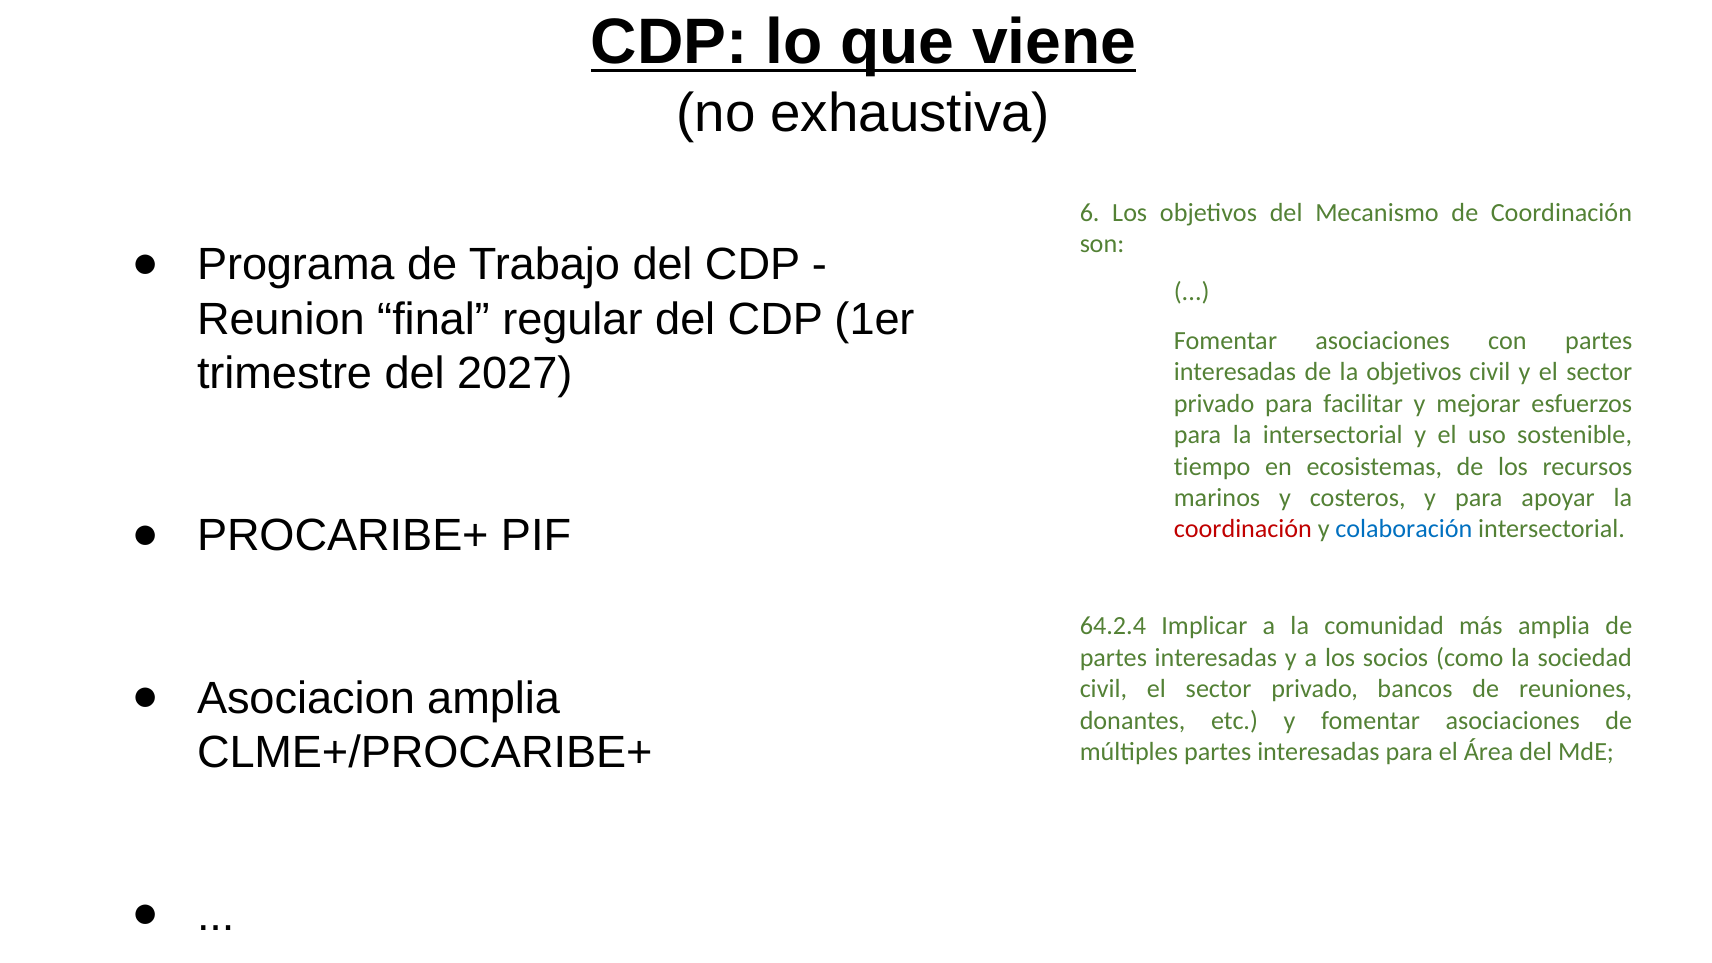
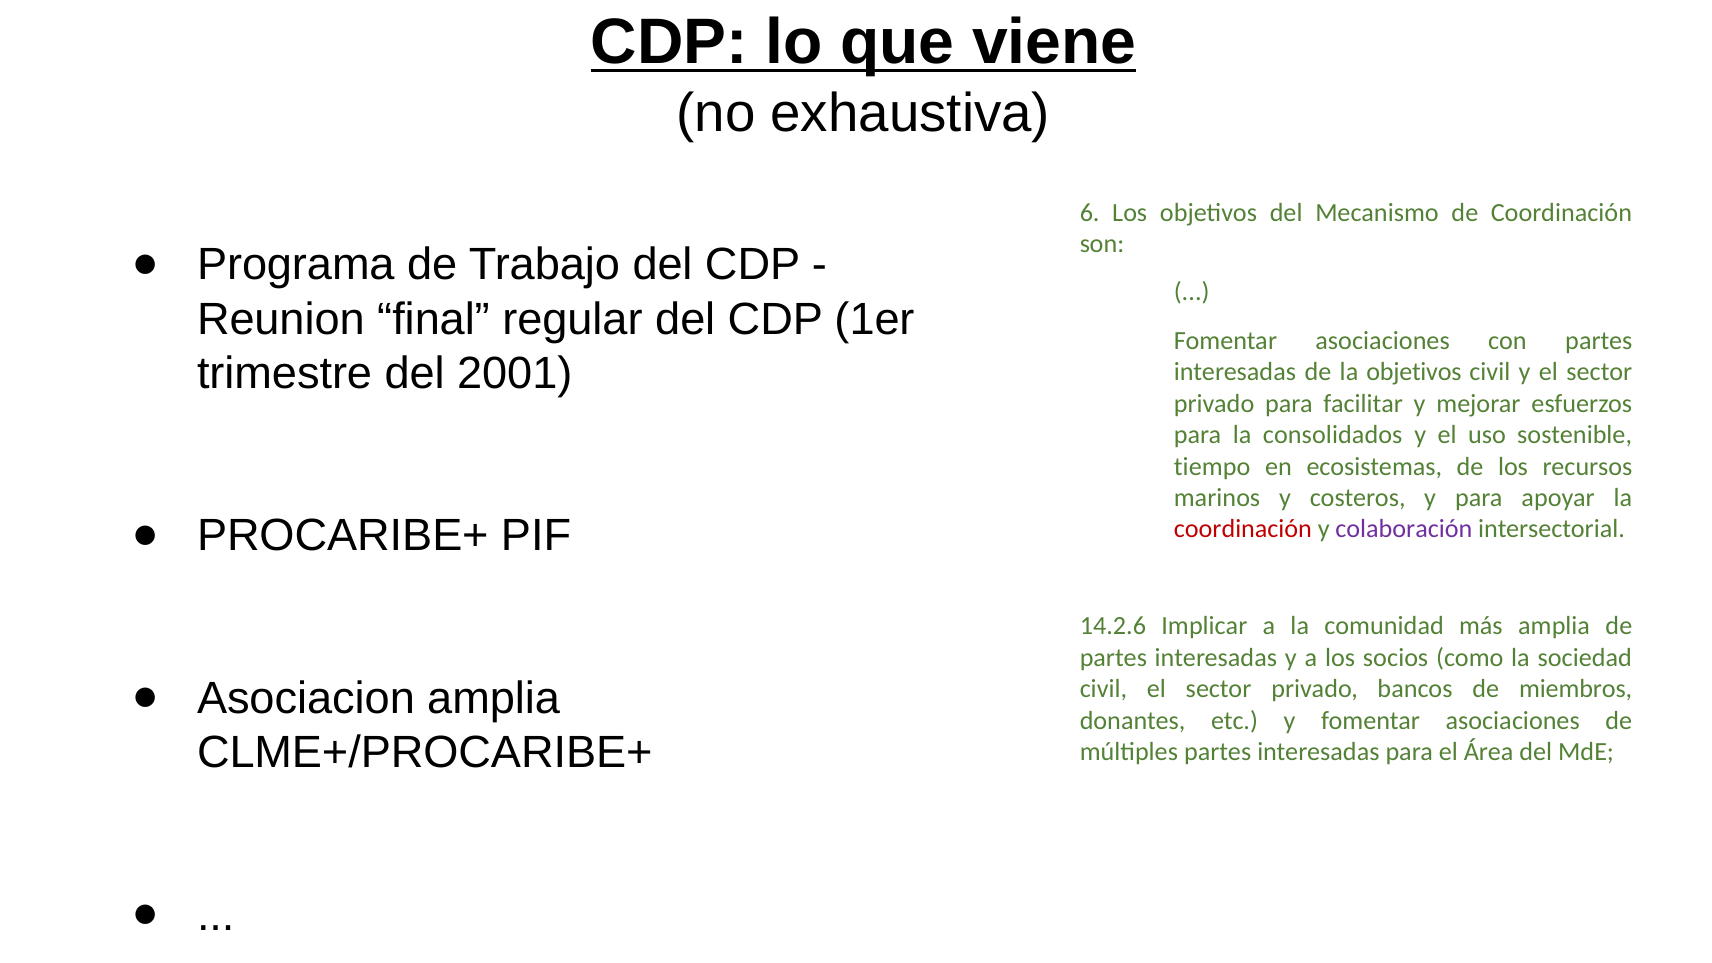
2027: 2027 -> 2001
la intersectorial: intersectorial -> consolidados
colaboración colour: blue -> purple
64.2.4: 64.2.4 -> 14.2.6
reuniones: reuniones -> miembros
